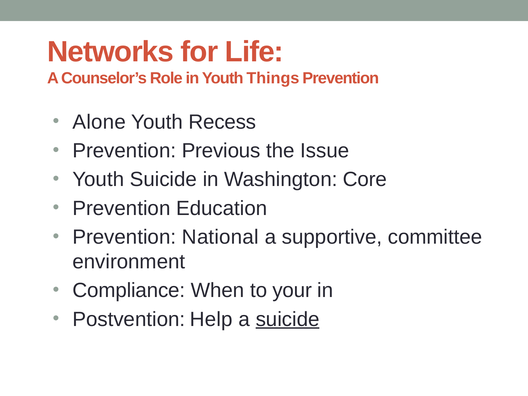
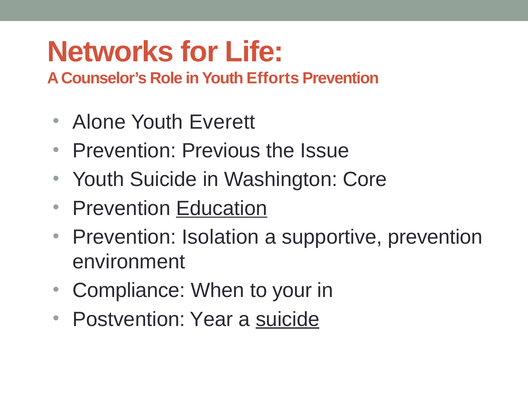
Things: Things -> Efforts
Recess: Recess -> Everett
Education underline: none -> present
National: National -> Isolation
supportive committee: committee -> prevention
Help: Help -> Year
